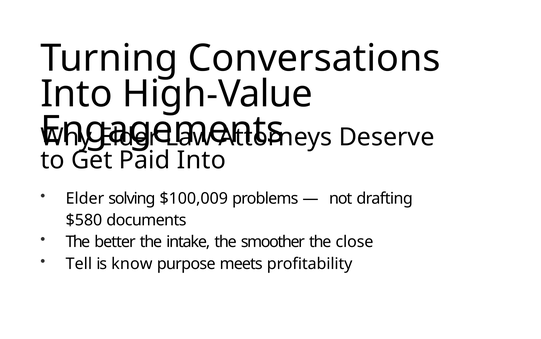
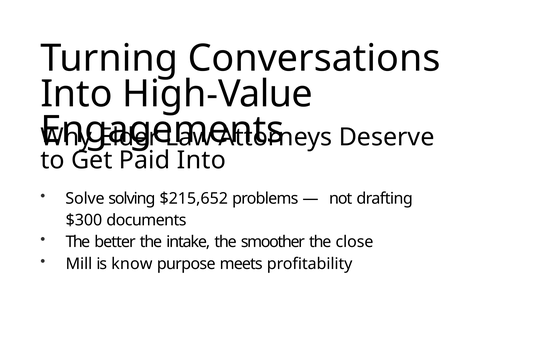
Elder at (85, 199): Elder -> Solve
$100,009: $100,009 -> $215,652
$580: $580 -> $300
Tell: Tell -> Mill
